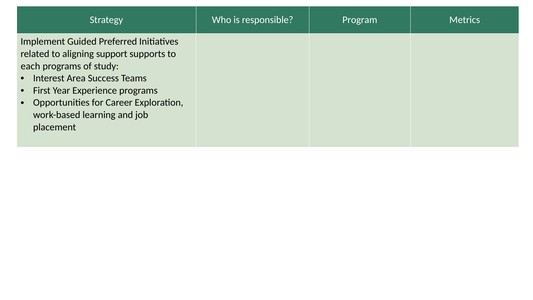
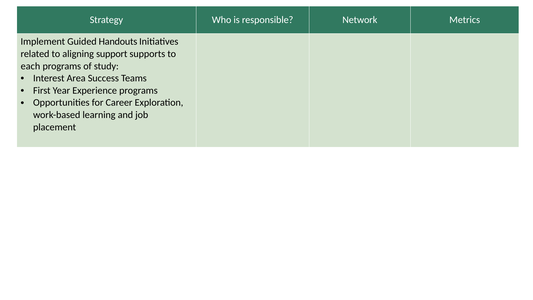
Program: Program -> Network
Preferred: Preferred -> Handouts
